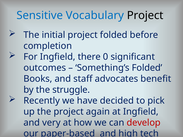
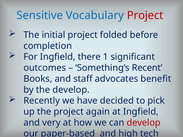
Project at (145, 15) colour: black -> red
0: 0 -> 1
Something’s Folded: Folded -> Recent
the struggle: struggle -> develop
